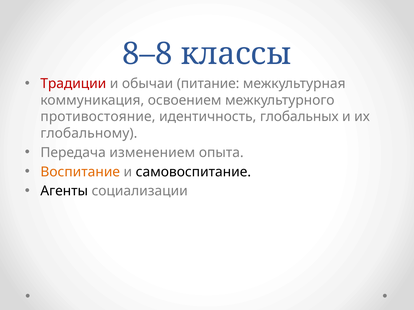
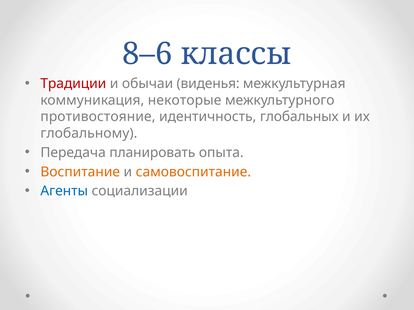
8–8: 8–8 -> 8–6
питание: питание -> виденья
освоением: освоением -> некоторые
изменением: изменением -> планировать
самовоспитание colour: black -> orange
Агенты colour: black -> blue
